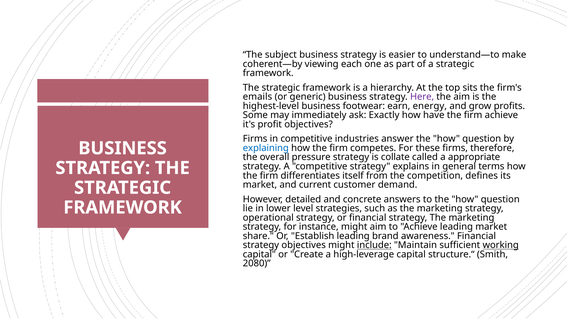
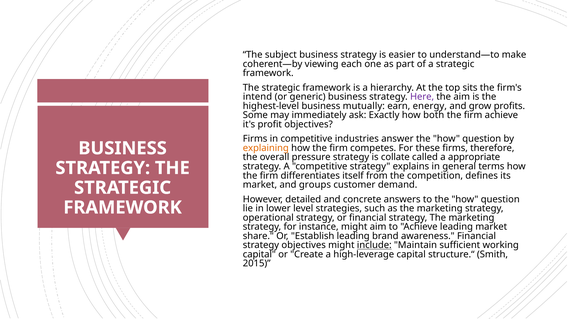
emails: emails -> intend
footwear: footwear -> mutually
have: have -> both
explaining colour: blue -> orange
current: current -> groups
working underline: present -> none
2080: 2080 -> 2015
